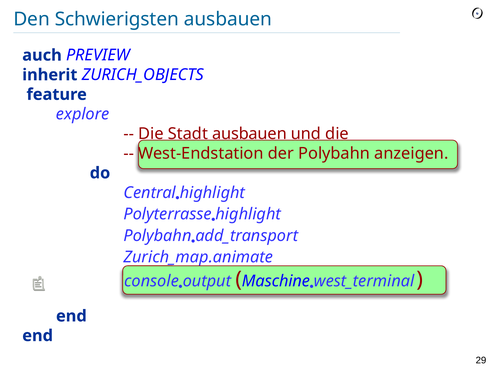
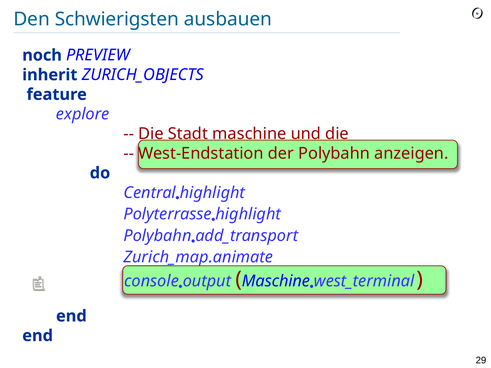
auch: auch -> noch
Stadt ausbauen: ausbauen -> maschine
